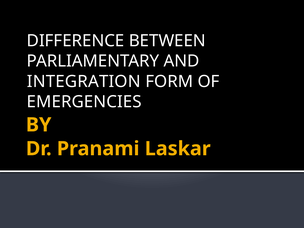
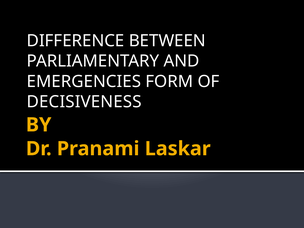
INTEGRATION: INTEGRATION -> EMERGENCIES
EMERGENCIES: EMERGENCIES -> DECISIVENESS
